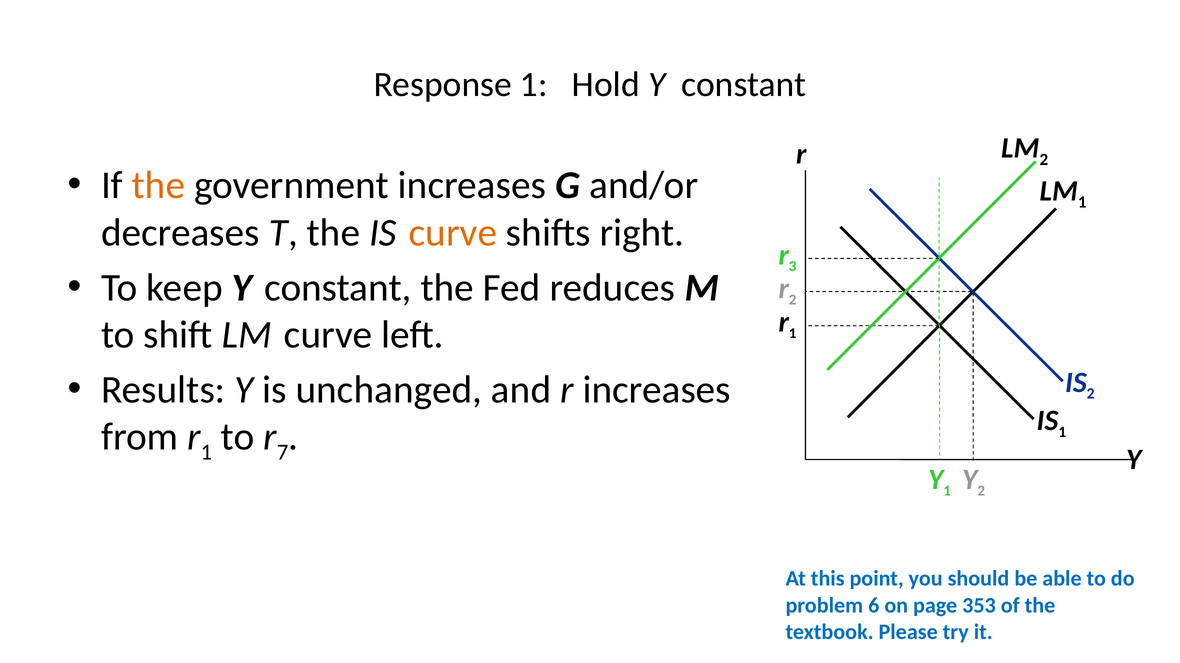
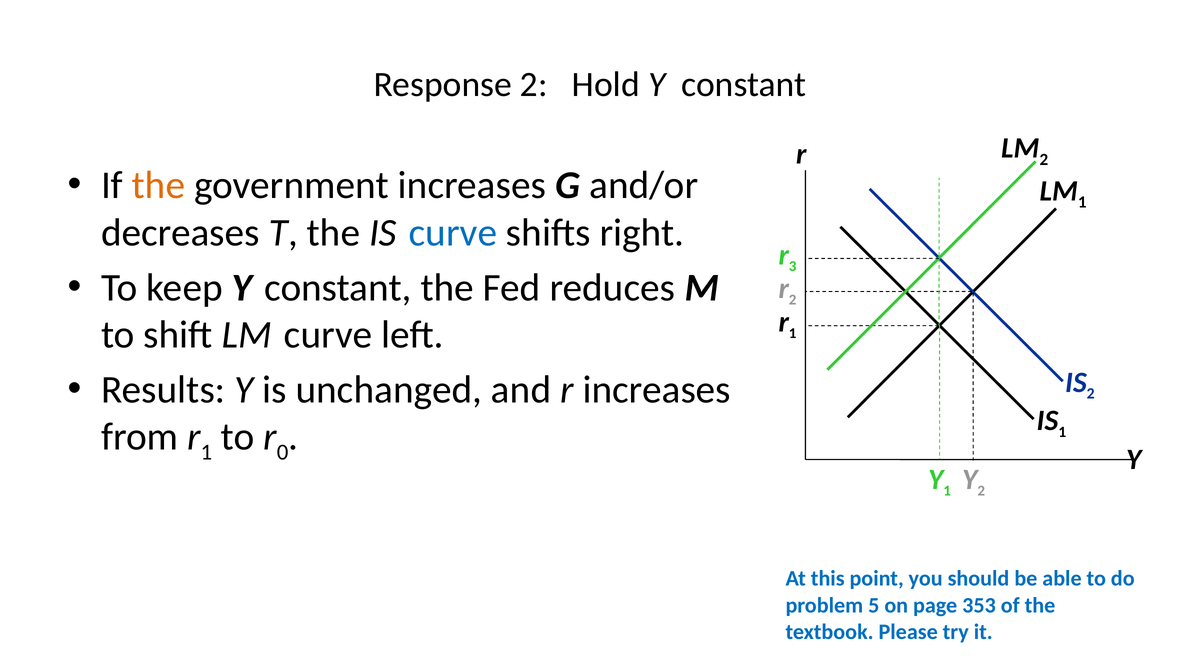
Response 1: 1 -> 2
curve at (453, 233) colour: orange -> blue
7: 7 -> 0
6: 6 -> 5
